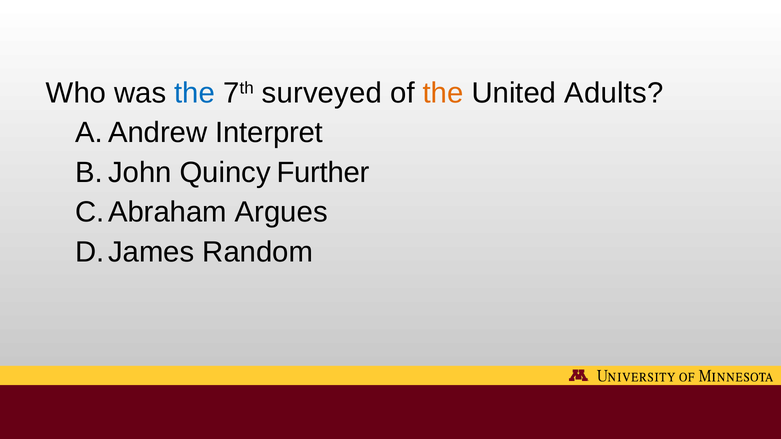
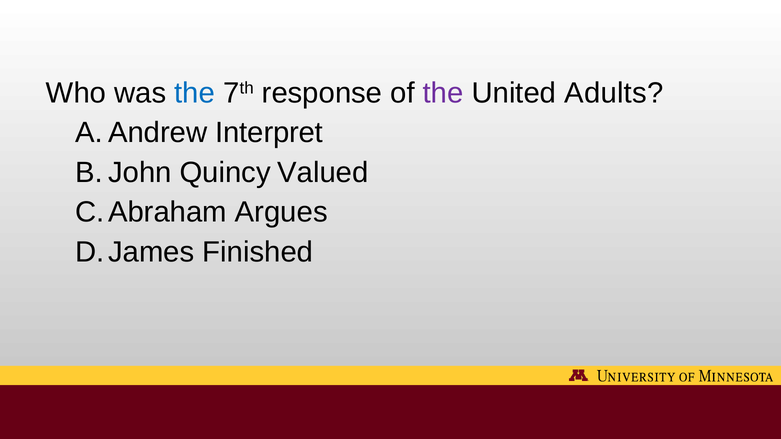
surveyed: surveyed -> response
the at (443, 93) colour: orange -> purple
Further: Further -> Valued
Random: Random -> Finished
